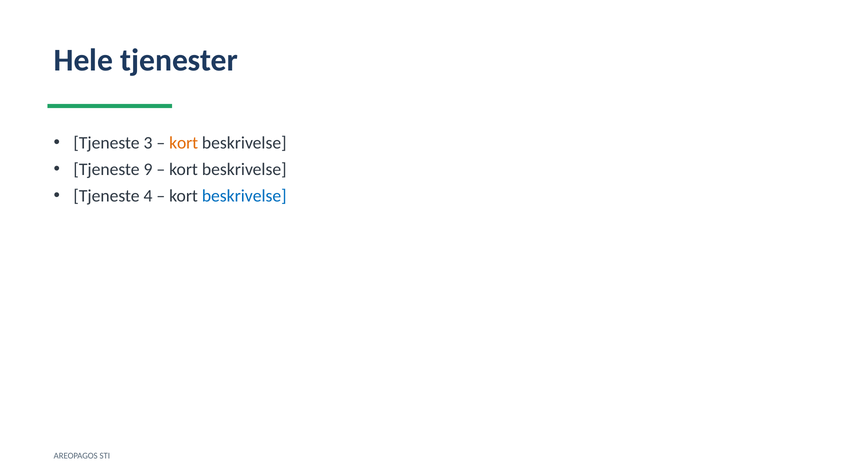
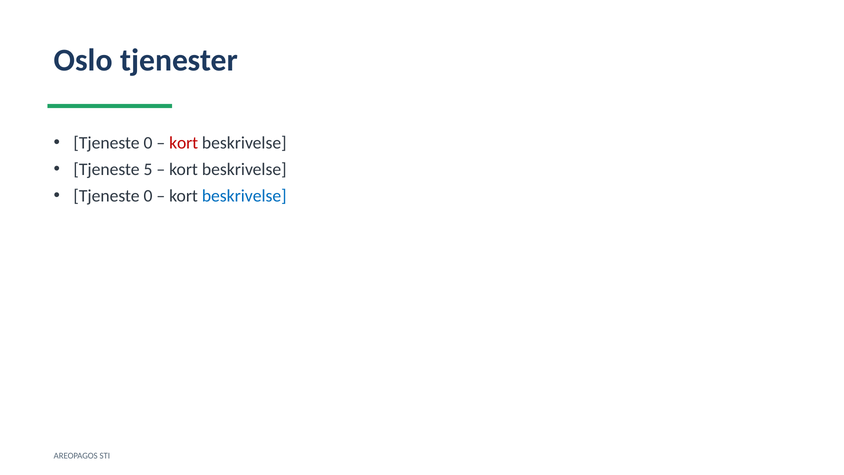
Hele: Hele -> Oslo
3 at (148, 143): 3 -> 0
kort at (184, 143) colour: orange -> red
9: 9 -> 5
4 at (148, 196): 4 -> 0
